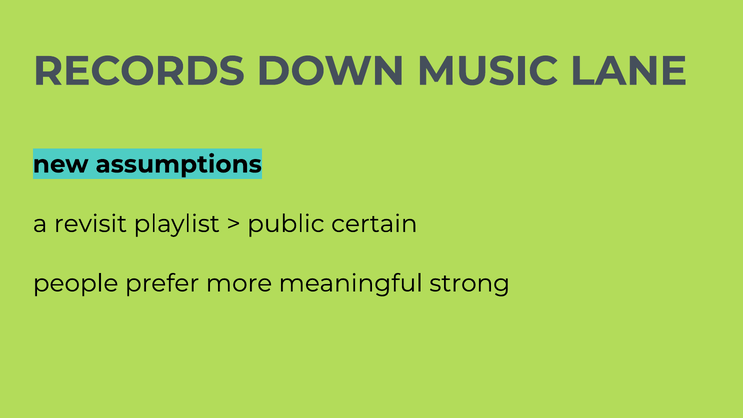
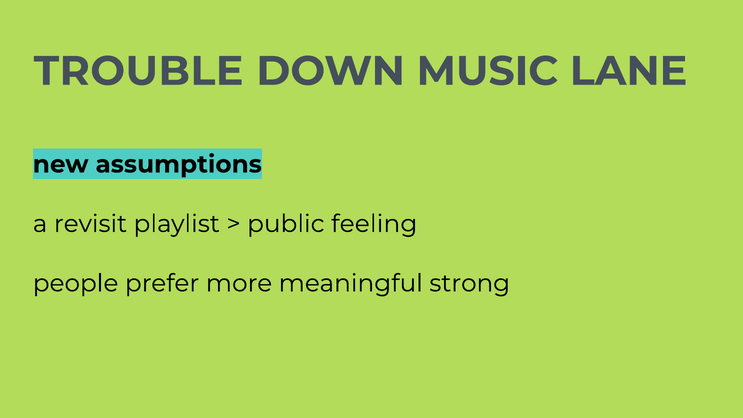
RECORDS: RECORDS -> TROUBLE
certain: certain -> feeling
